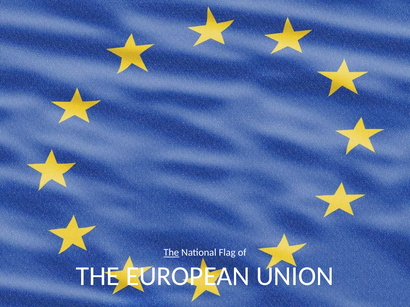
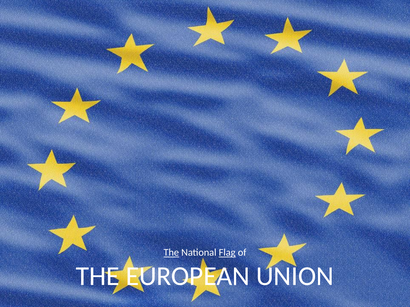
Flag underline: none -> present
